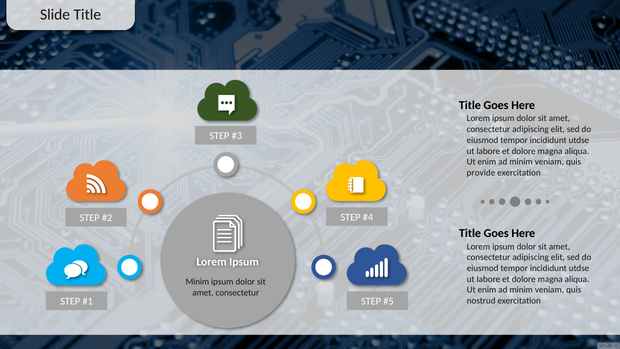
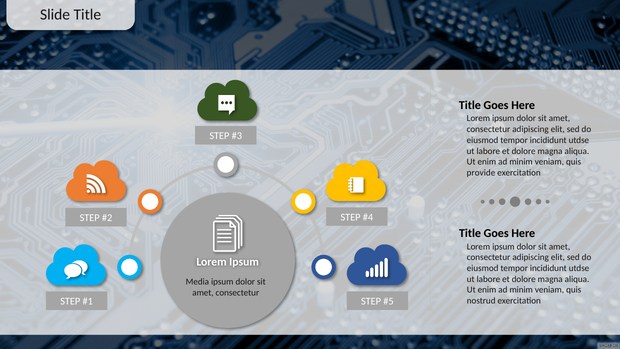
Minim at (197, 282): Minim -> Media
